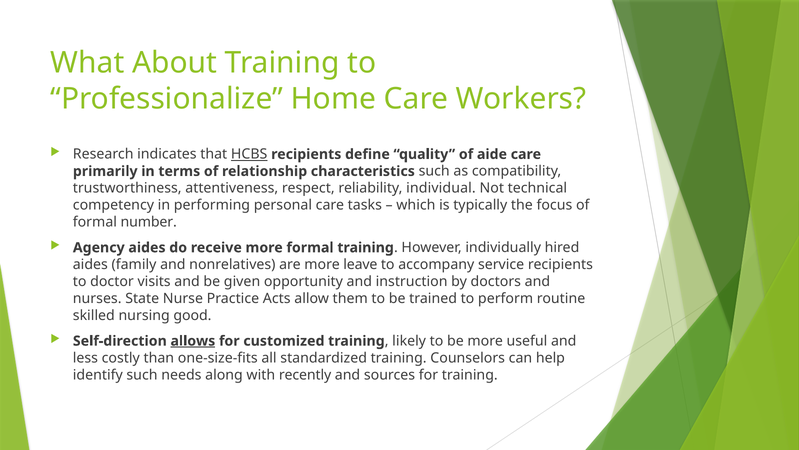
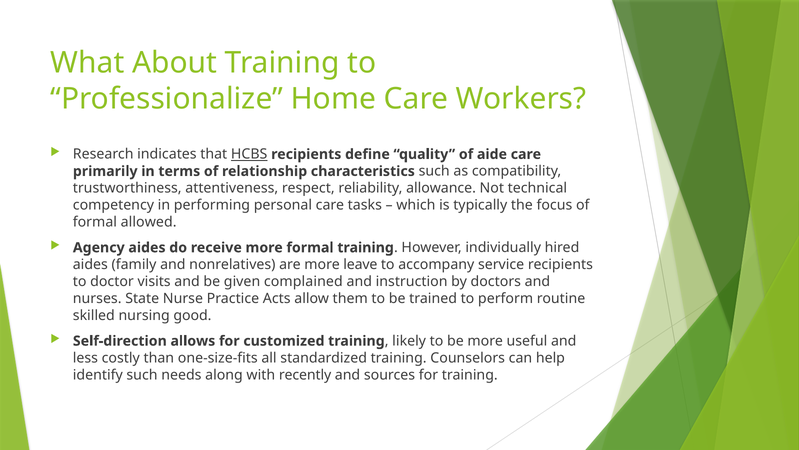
individual: individual -> allowance
number: number -> allowed
opportunity: opportunity -> complained
allows underline: present -> none
